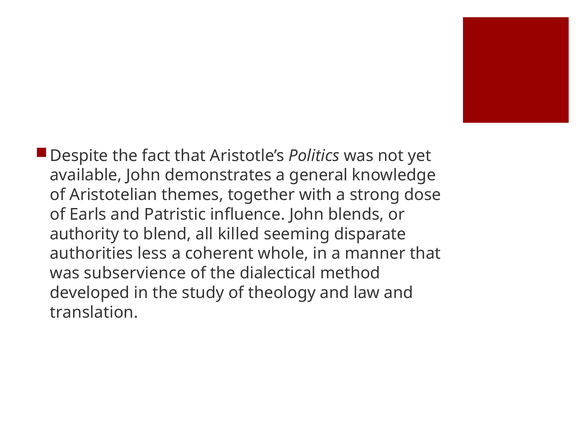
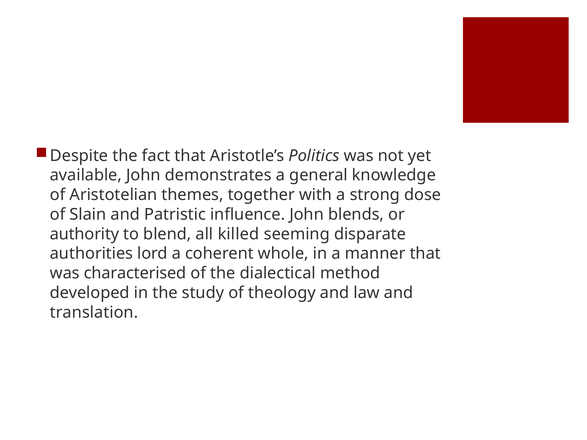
Earls: Earls -> Slain
less: less -> lord
subservience: subservience -> characterised
